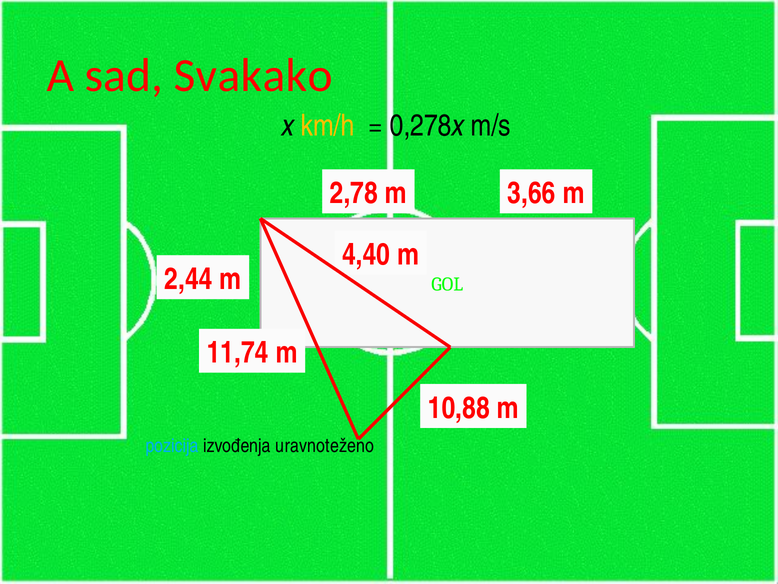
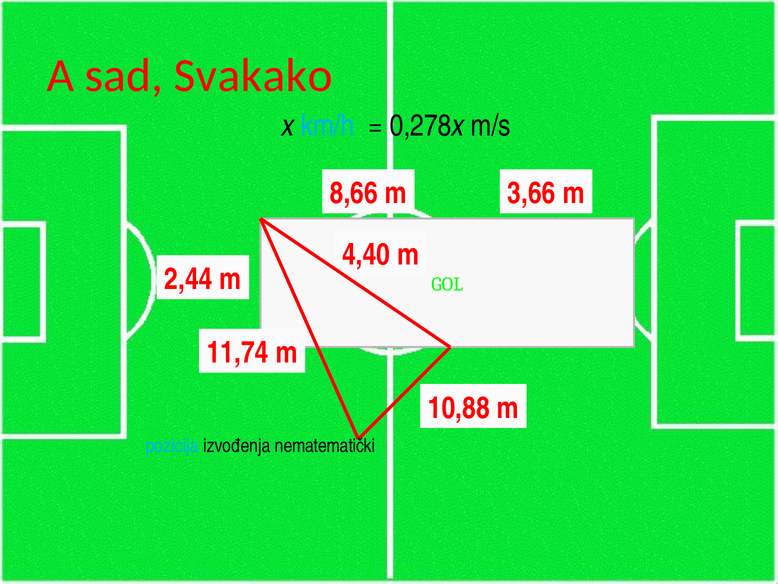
km/h colour: yellow -> light blue
2,78: 2,78 -> 8,66
uravnoteženo: uravnoteženo -> nematematički
